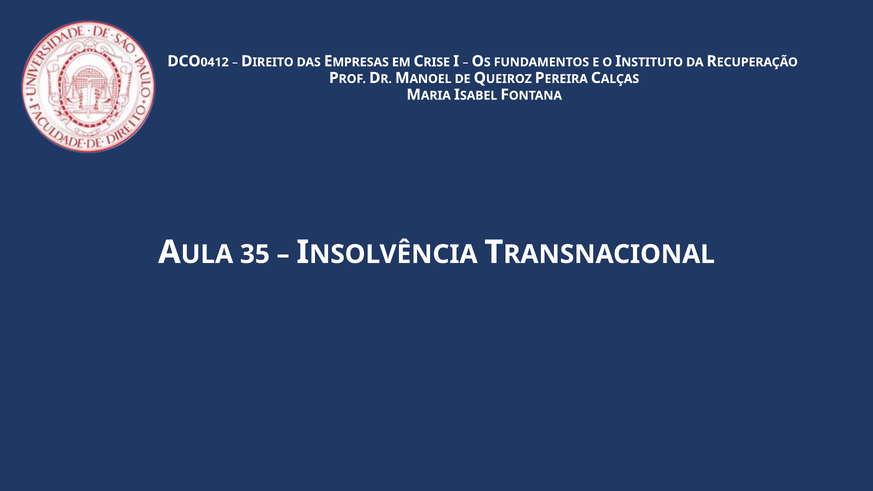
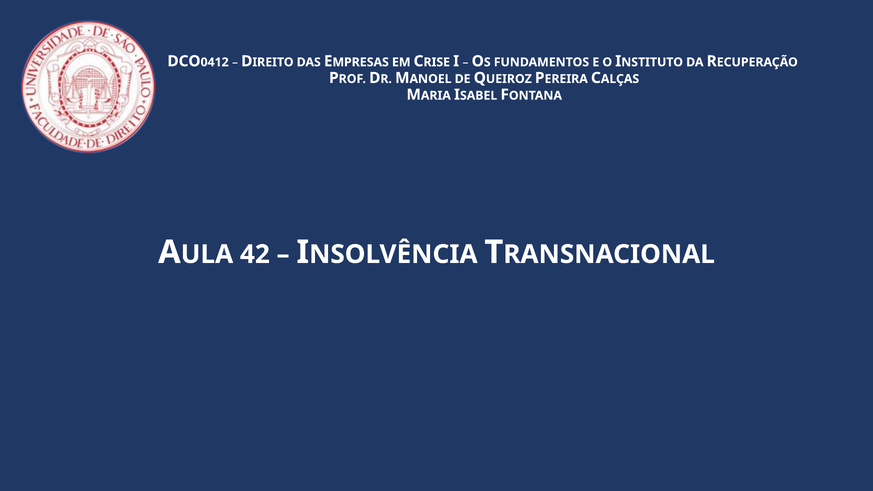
35: 35 -> 42
